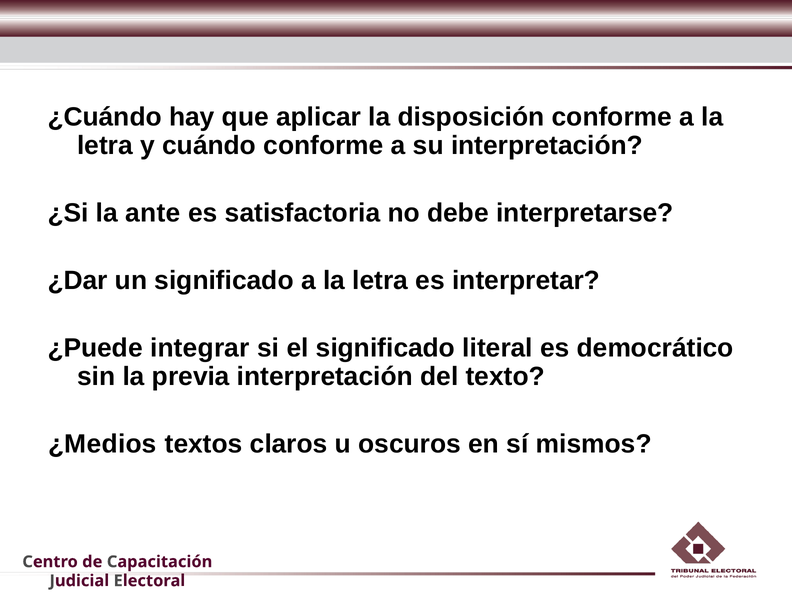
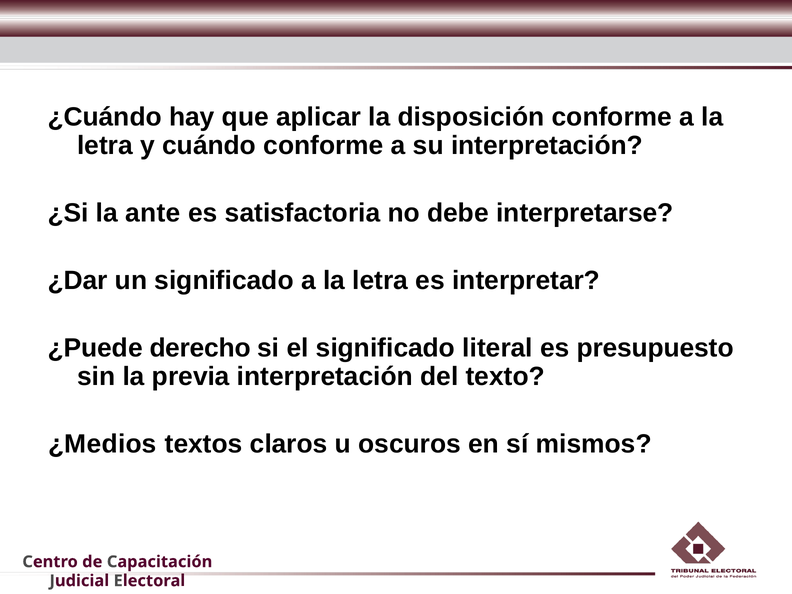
integrar: integrar -> derecho
democrático: democrático -> presupuesto
